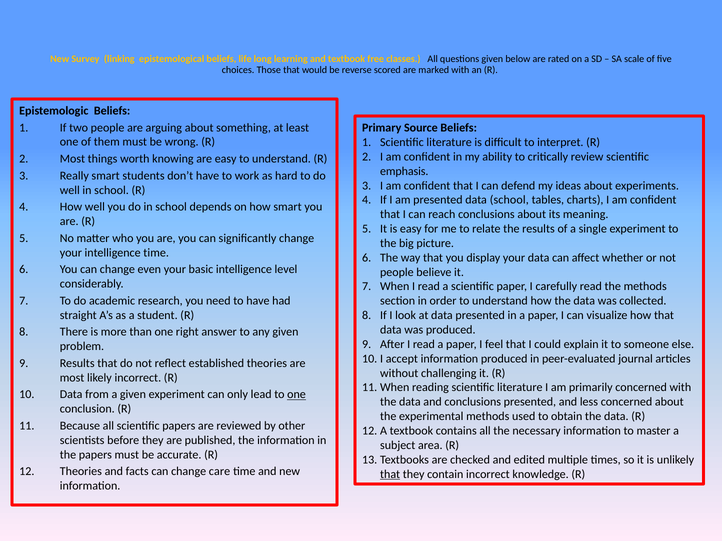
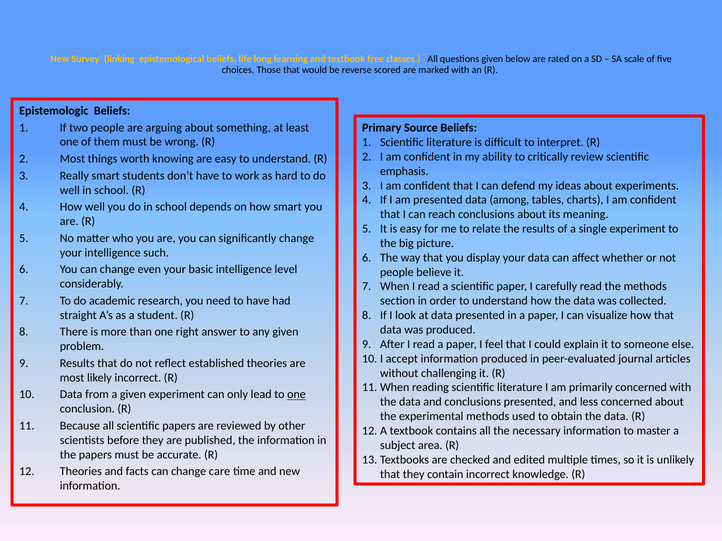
data school: school -> among
intelligence time: time -> such
that at (390, 475) underline: present -> none
